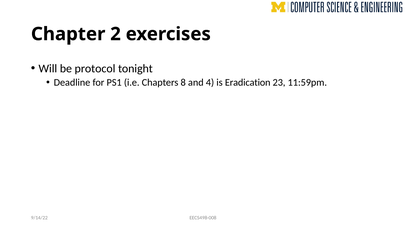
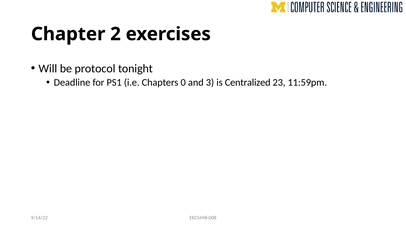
8: 8 -> 0
4: 4 -> 3
Eradication: Eradication -> Centralized
